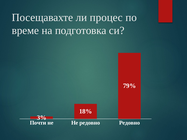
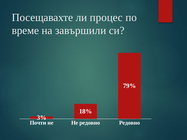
подготовка: подготовка -> завършили
